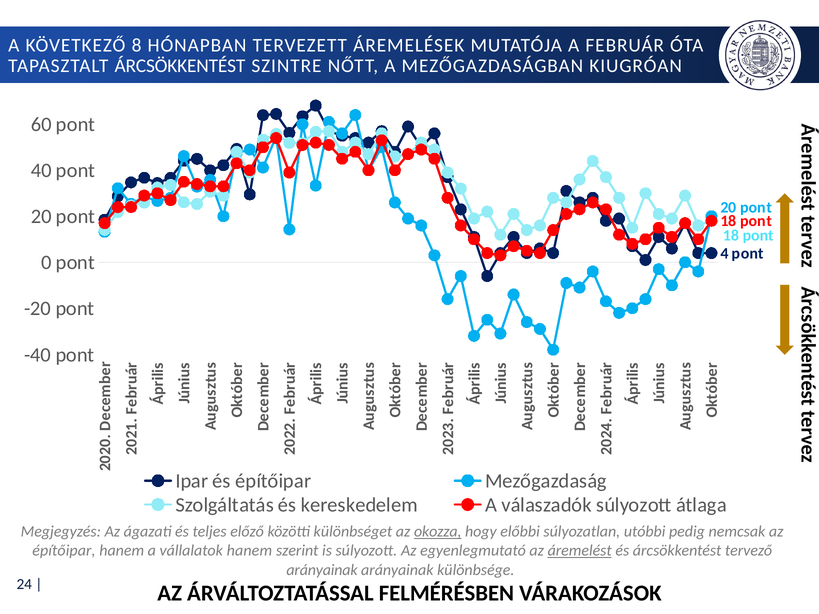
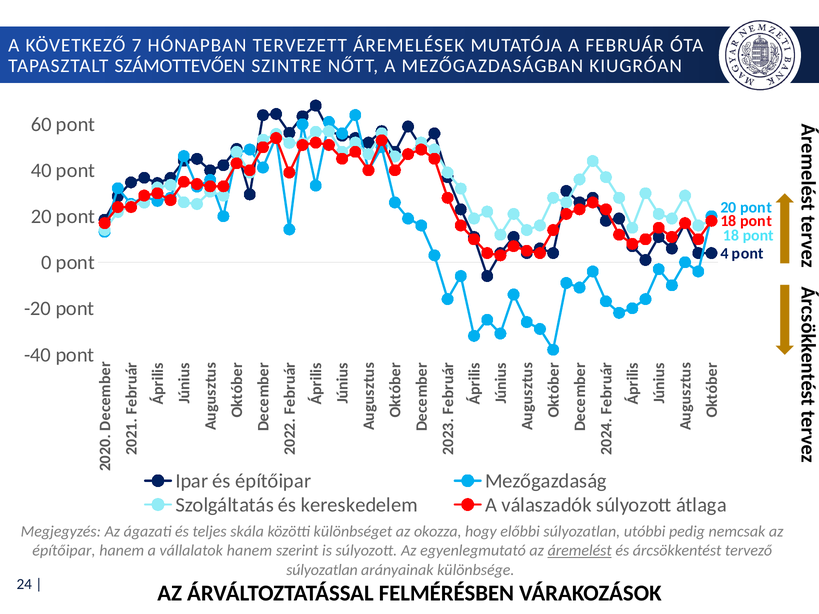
8: 8 -> 7
TAPASZTALT ÁRCSÖKKENTÉST: ÁRCSÖKKENTÉST -> SZÁMOTTEVŐEN
előző: előző -> skála
okozza underline: present -> none
arányainak at (322, 570): arányainak -> súlyozatlan
